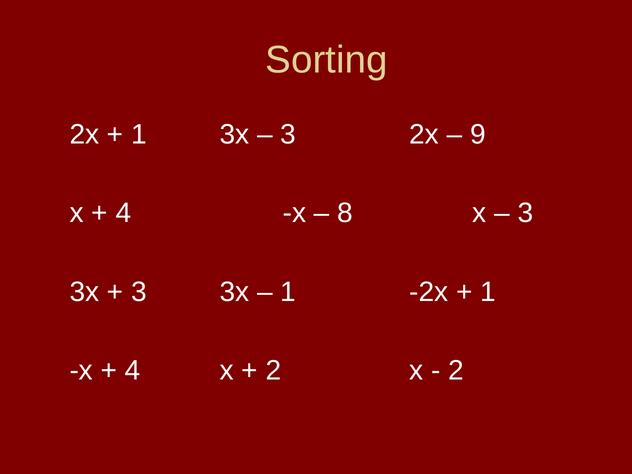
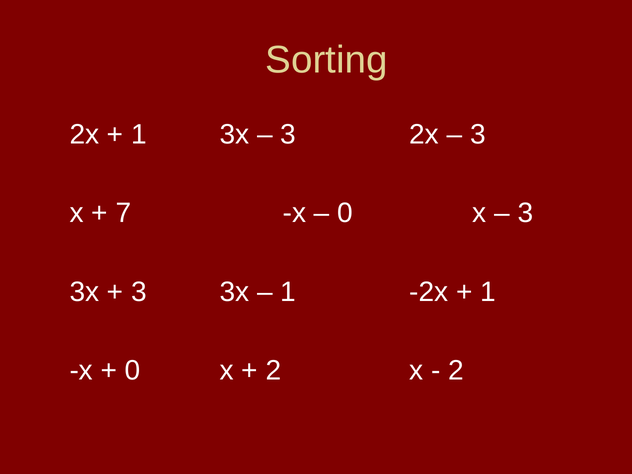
9 at (478, 135): 9 -> 3
4 at (123, 213): 4 -> 7
8 at (345, 213): 8 -> 0
4 at (133, 371): 4 -> 0
